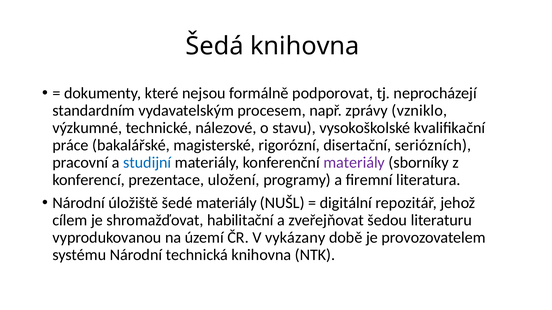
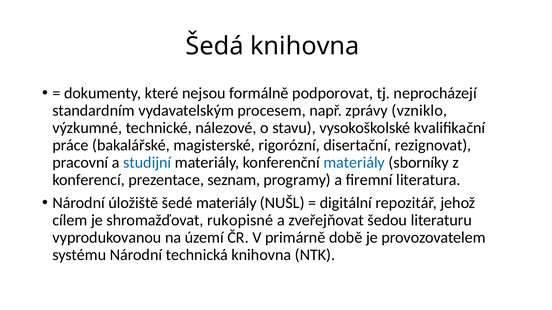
seriózních: seriózních -> rezignovat
materiály at (354, 163) colour: purple -> blue
uložení: uložení -> seznam
habilitační: habilitační -> rukopisné
vykázany: vykázany -> primárně
